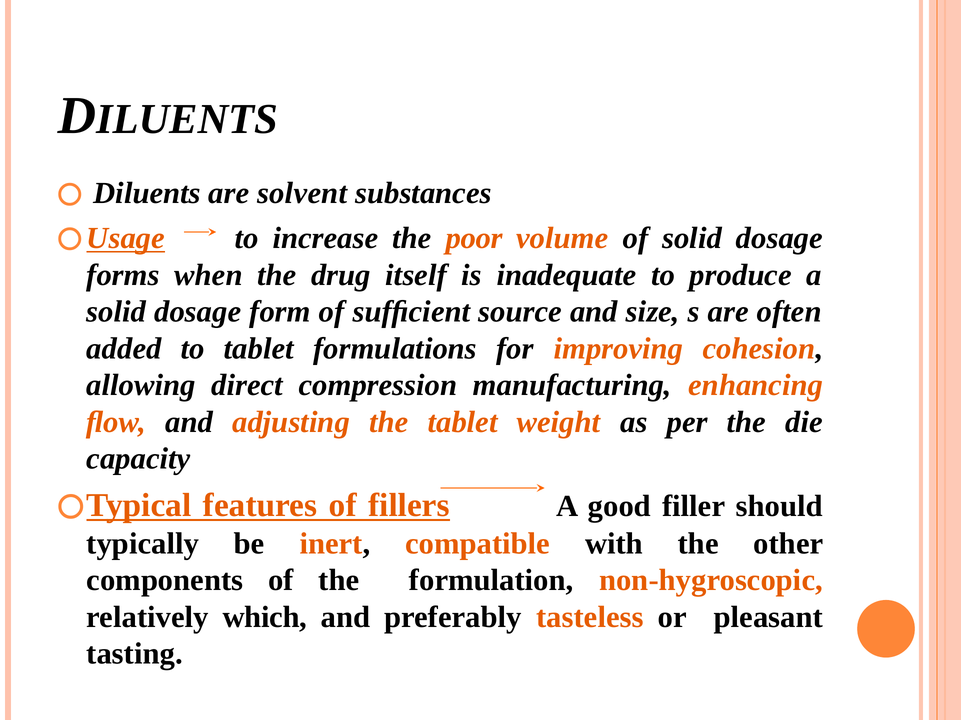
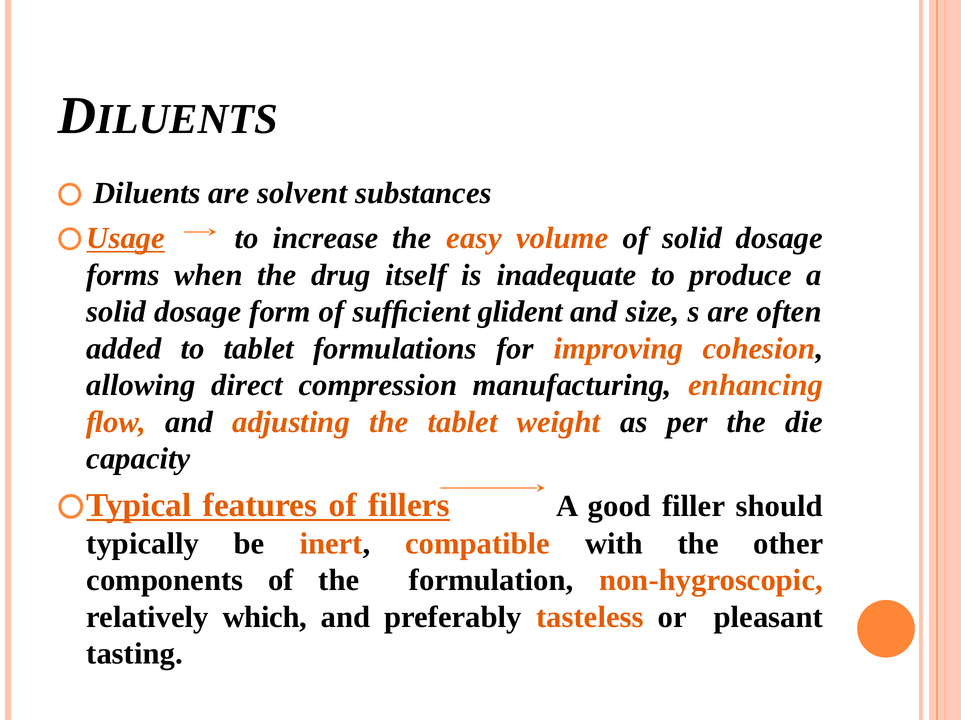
poor: poor -> easy
source: source -> glident
